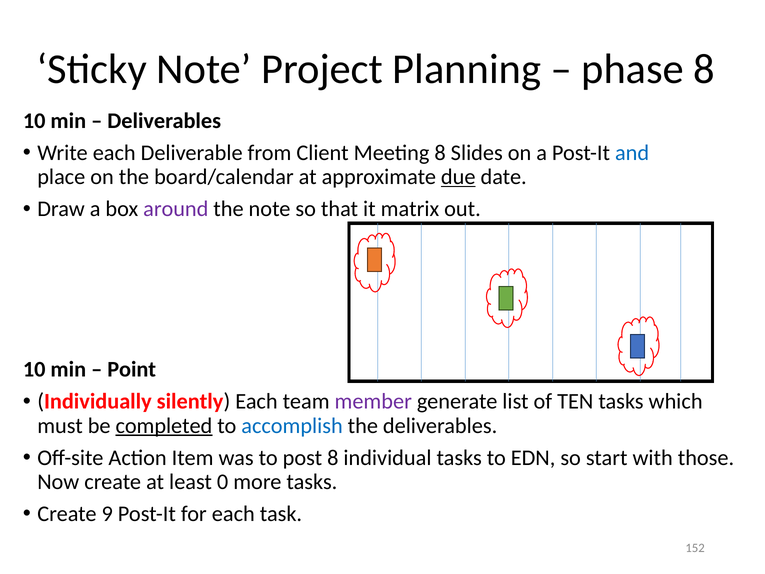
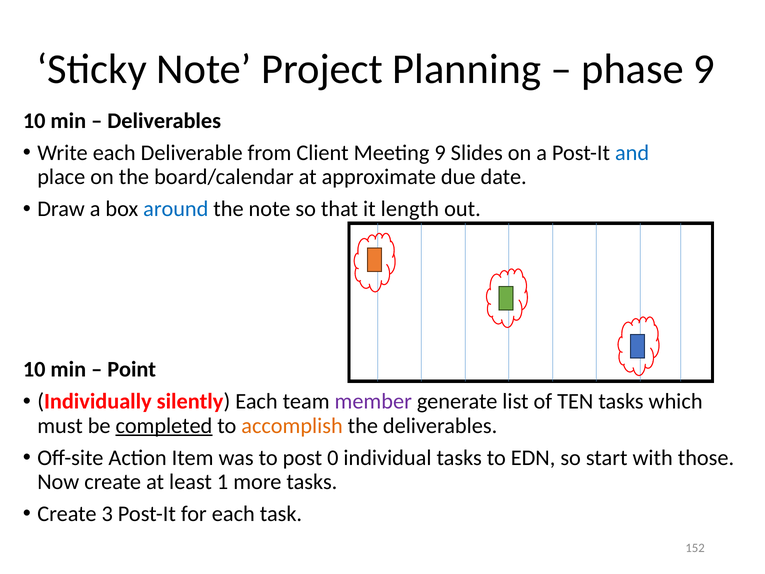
phase 8: 8 -> 9
Meeting 8: 8 -> 9
due underline: present -> none
around colour: purple -> blue
matrix: matrix -> length
accomplish colour: blue -> orange
post 8: 8 -> 0
0: 0 -> 1
9: 9 -> 3
